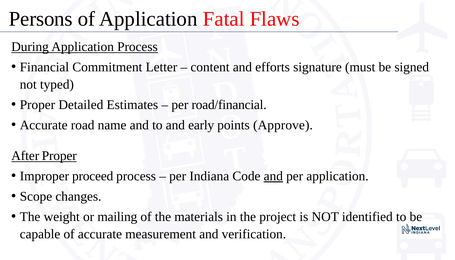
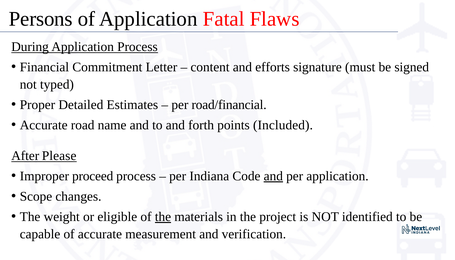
early: early -> forth
Approve: Approve -> Included
After Proper: Proper -> Please
mailing: mailing -> eligible
the at (163, 217) underline: none -> present
